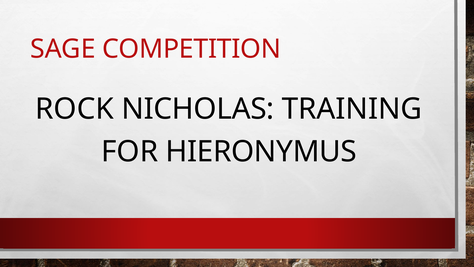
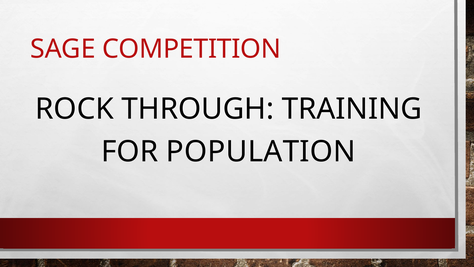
NICHOLAS: NICHOLAS -> THROUGH
HIERONYMUS: HIERONYMUS -> POPULATION
